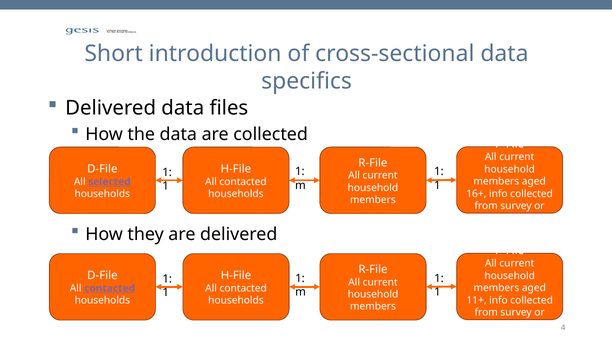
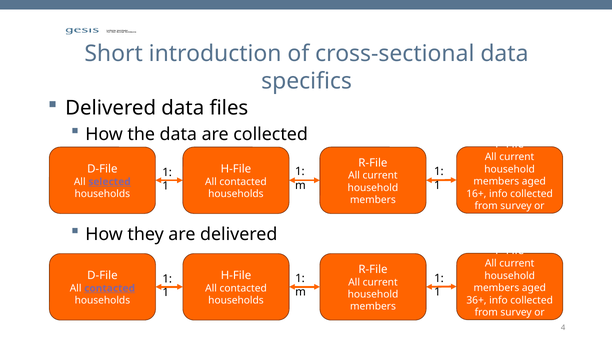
11+: 11+ -> 36+
